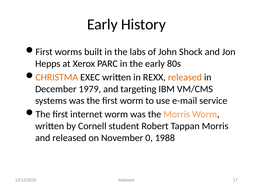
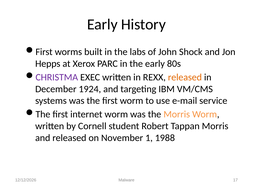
CHRISTMA colour: orange -> purple
1979: 1979 -> 1924
0: 0 -> 1
